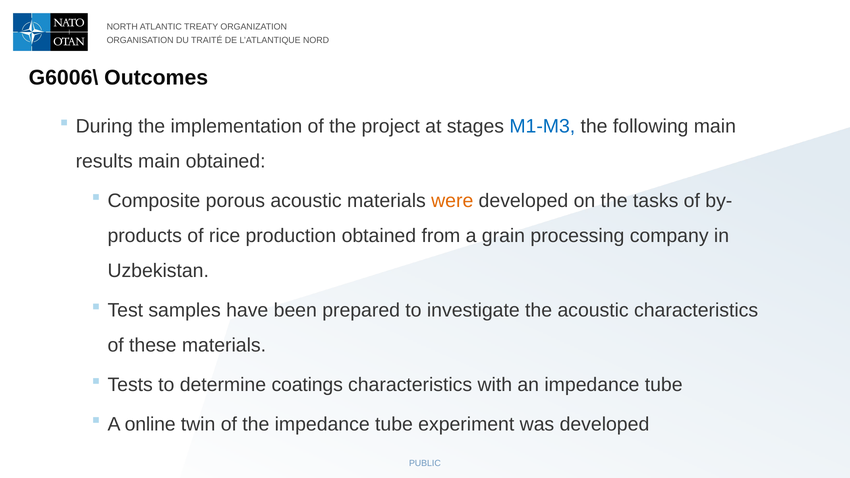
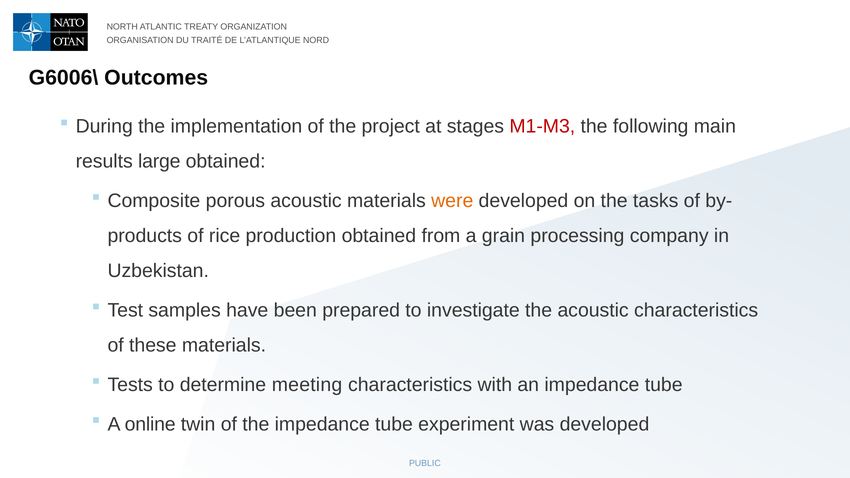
M1-M3 colour: blue -> red
results main: main -> large
coatings: coatings -> meeting
